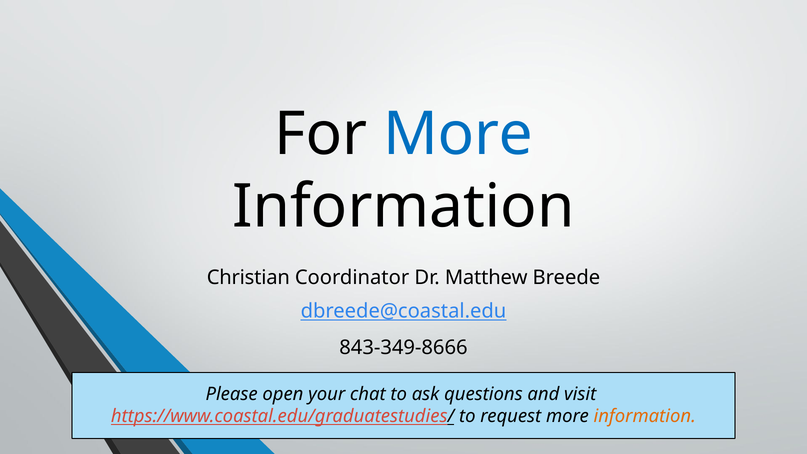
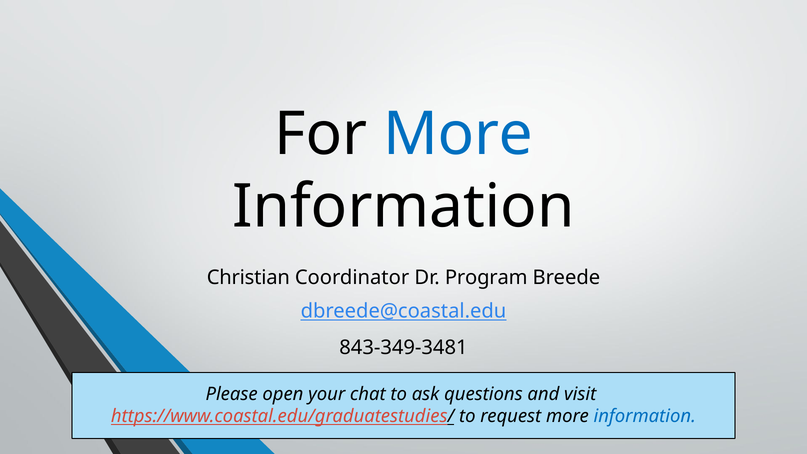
Matthew: Matthew -> Program
843-349-8666: 843-349-8666 -> 843-349-3481
information at (645, 416) colour: orange -> blue
